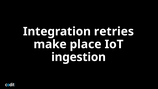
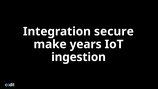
retries: retries -> secure
place: place -> years
